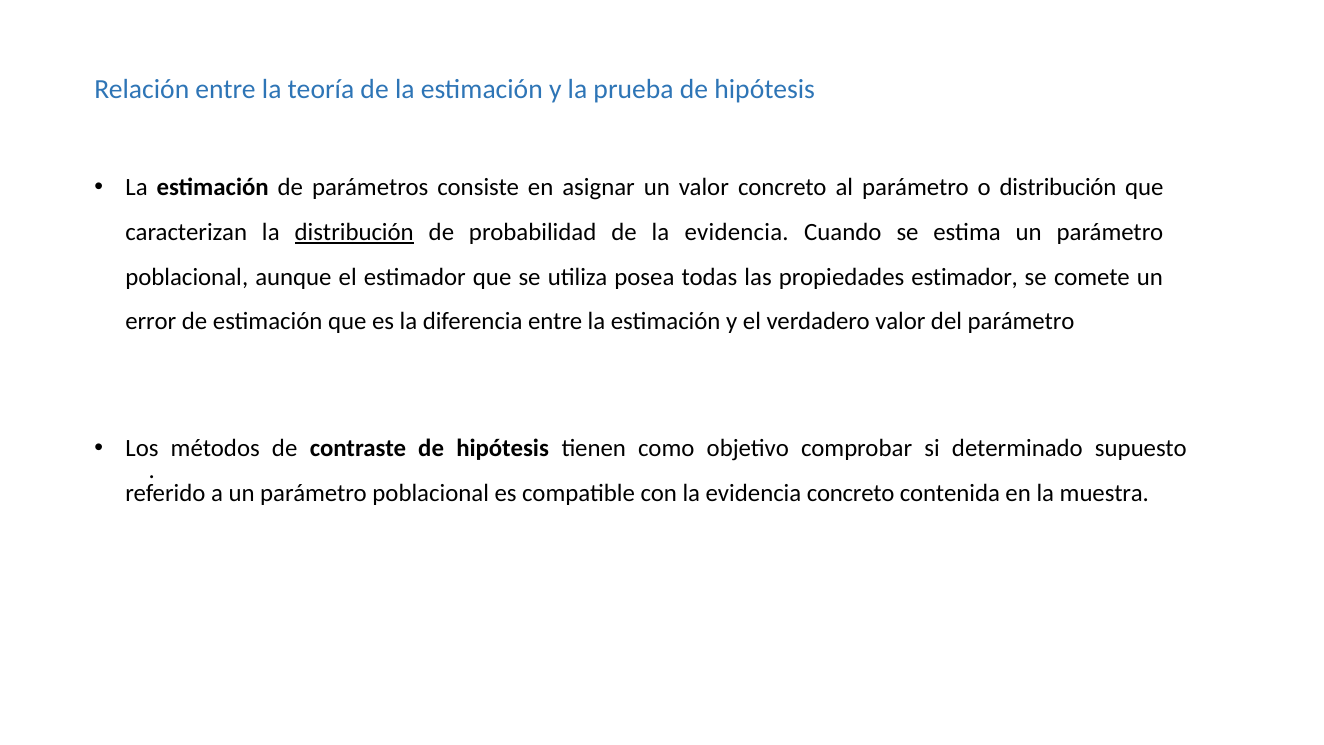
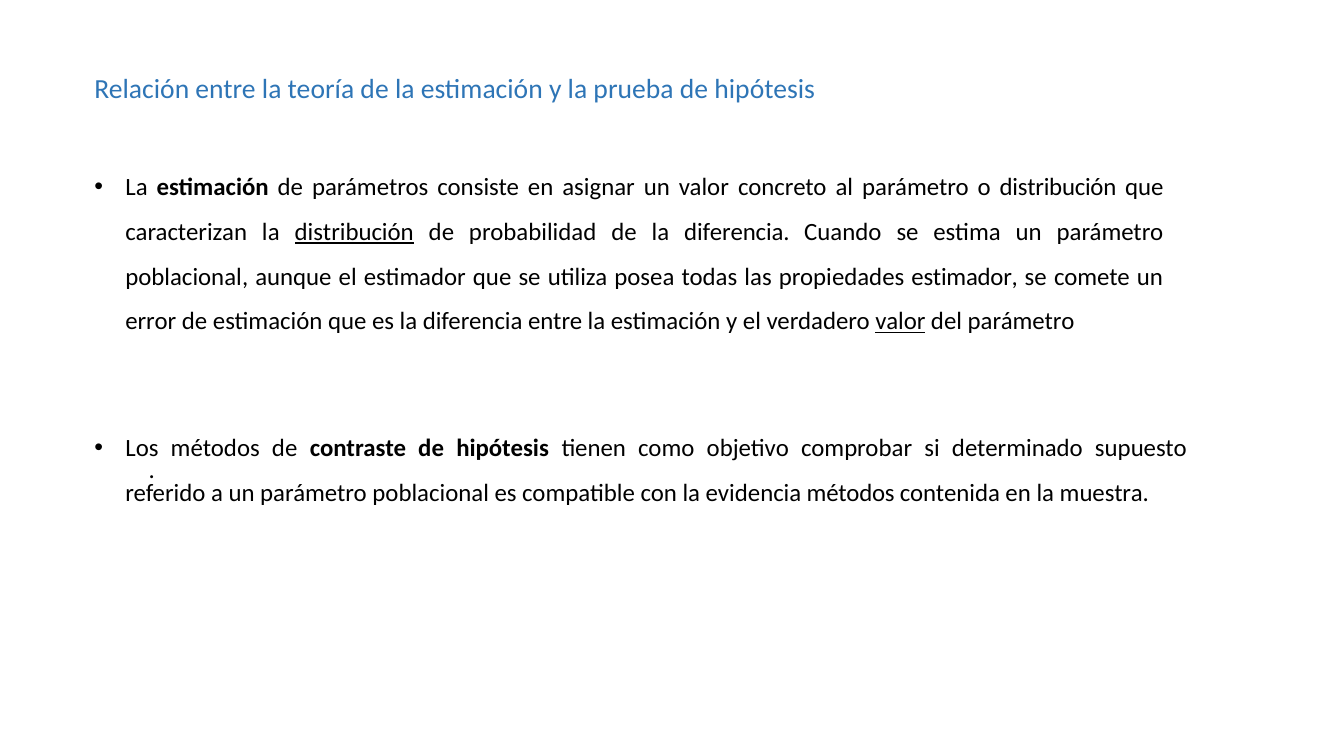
de la evidencia: evidencia -> diferencia
valor at (900, 322) underline: none -> present
evidencia concreto: concreto -> métodos
